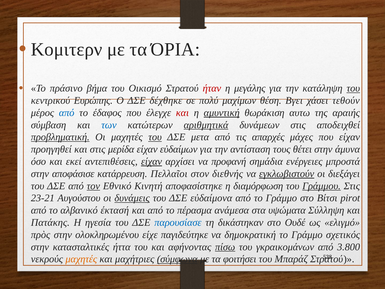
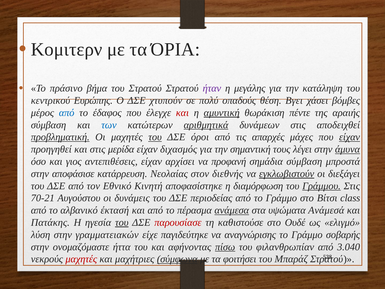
του Οικισμό: Οικισμό -> Στρατού
ήταν colour: red -> purple
του at (353, 88) underline: present -> none
δέχθηκε: δέχθηκε -> χτυπούν
μαχίμων: μαχίμων -> οπαδούς
τεθούν: τεθούν -> βόμβες
αυτω: αυτω -> πέντε
μετα: μετα -> όροι
είχαν at (350, 137) underline: none -> present
εὐδαίμων: εὐδαίμων -> διχασμός
αντίσταση: αντίσταση -> σημαντική
θέτει: θέτει -> λέγει
άμυνα underline: none -> present
εκεί: εκεί -> γιος
είχαν at (152, 161) underline: present -> none
σημάδια ενέργειες: ενέργειες -> σύμβαση
Πελλαῖοι: Πελλαῖοι -> Νεολαίας
τον underline: present -> none
23-21: 23-21 -> 70-21
δυνάμεις underline: present -> none
εὐδαίμονα: εὐδαίμονα -> περιοδείας
pirot: pirot -> class
ανάμεσα underline: none -> present
Σύλληψη: Σύλληψη -> Ανάμεσά
του at (122, 222) underline: none -> present
παρουσίασε colour: blue -> red
δικάστηκαν: δικάστηκαν -> καθιστούσε
πρὸς: πρὸς -> λύση
ολοκληρωμένου: ολοκληρωμένου -> γραμματειακών
δημοκρατική: δημοκρατική -> αναγνώρισης
σχετικός: σχετικός -> σοβαρής
κατασταλτικές: κατασταλτικές -> ονομαζόμαστε
γκραικομάνων: γκραικομάνων -> φιλανθρωπίαν
3.800: 3.800 -> 3.040
μαχητές at (81, 259) colour: orange -> red
